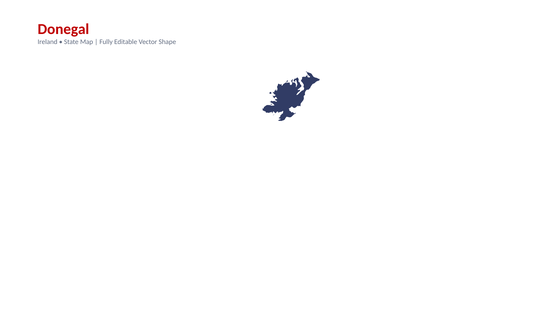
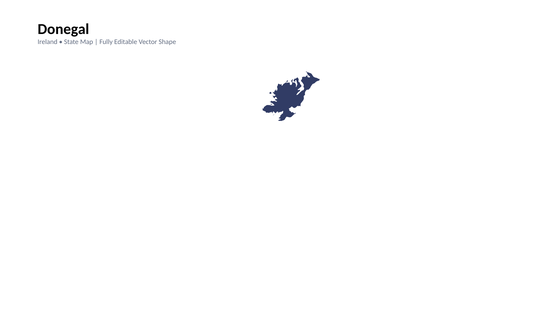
Donegal colour: red -> black
